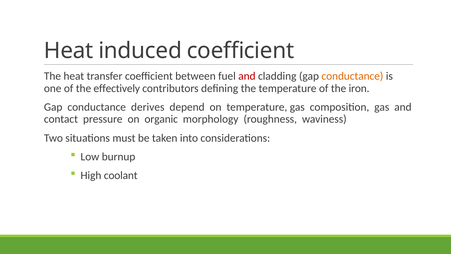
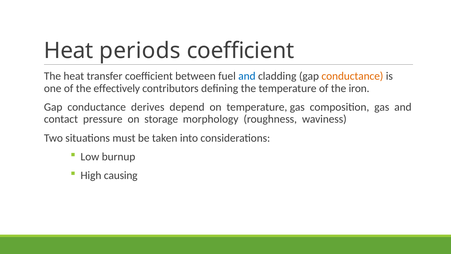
induced: induced -> periods
and at (247, 76) colour: red -> blue
organic: organic -> storage
coolant: coolant -> causing
